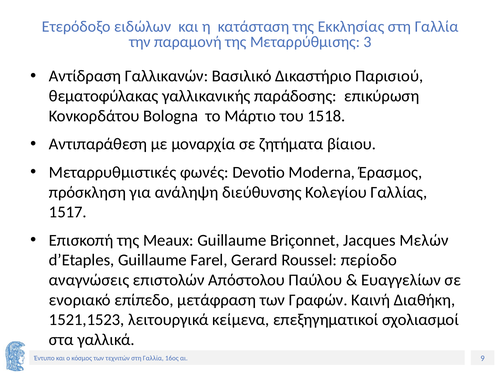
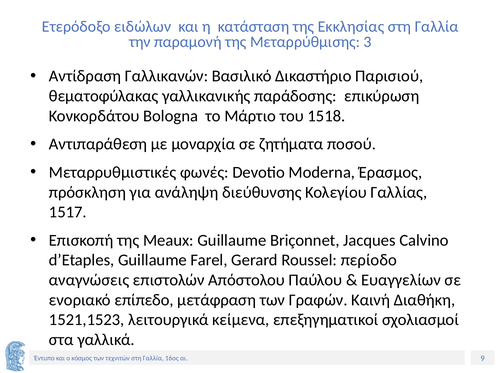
βίαιου: βίαιου -> ποσού
Μελών: Μελών -> Calvino
